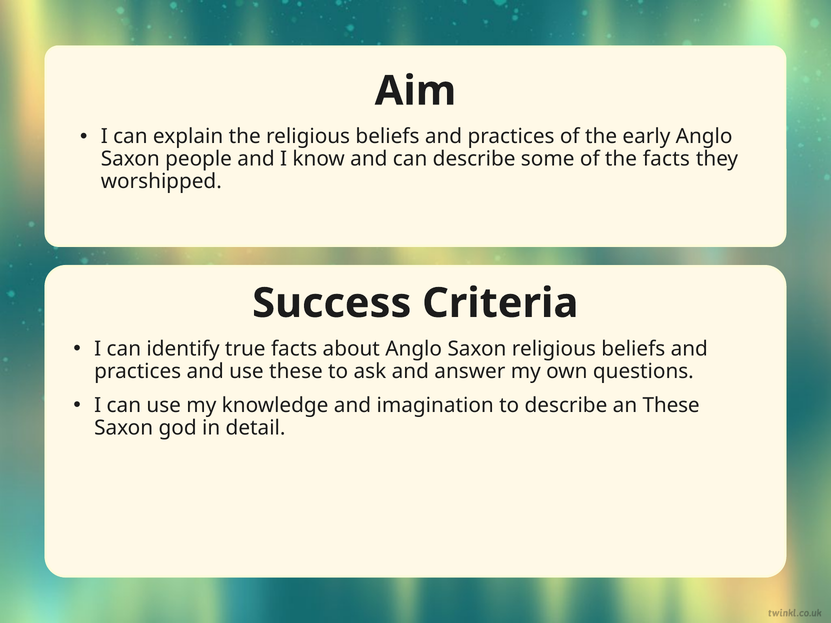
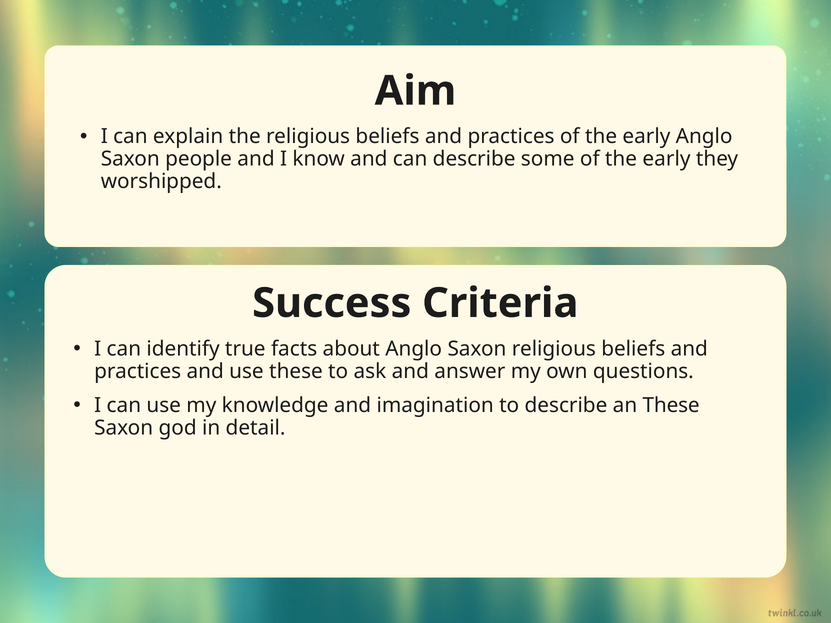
some of the facts: facts -> early
